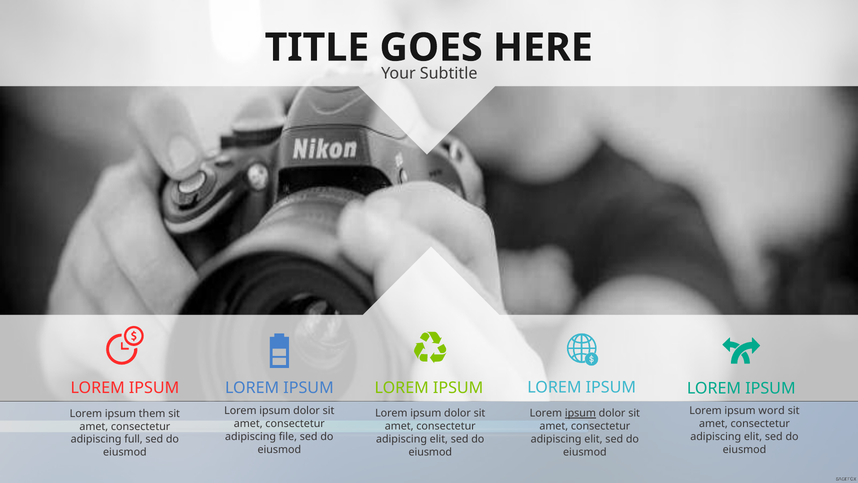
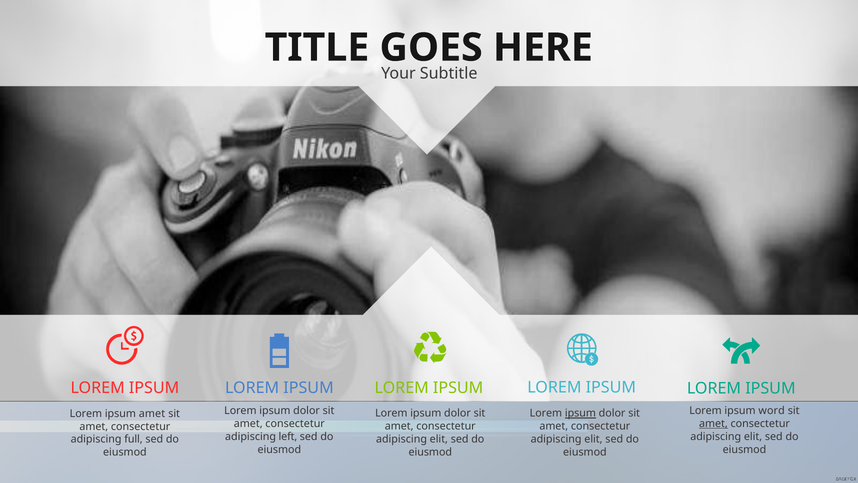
ipsum them: them -> amet
amet at (713, 423) underline: none -> present
file: file -> left
